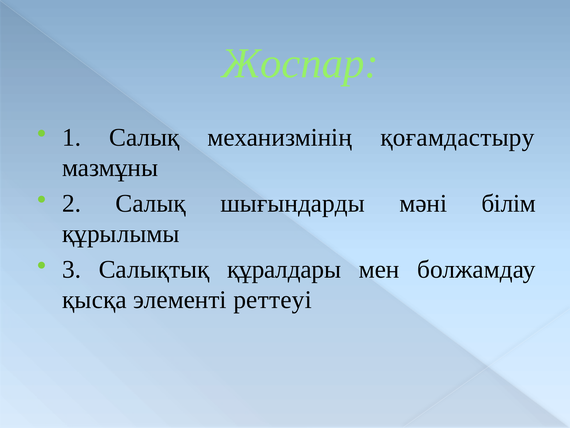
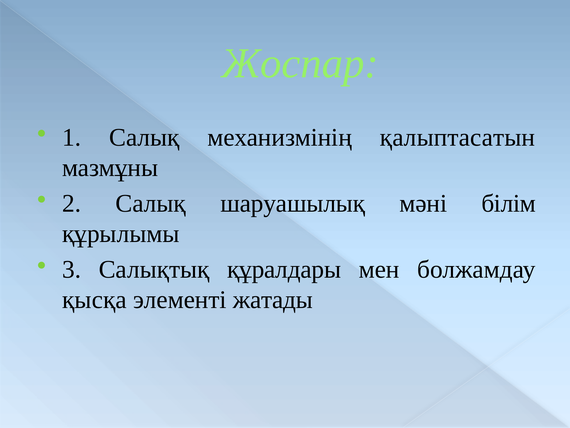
қоғамдастыру: қоғамдастыру -> қалыптасатын
шығындарды: шығындарды -> шаруашылық
реттеуі: реттеуі -> жатады
